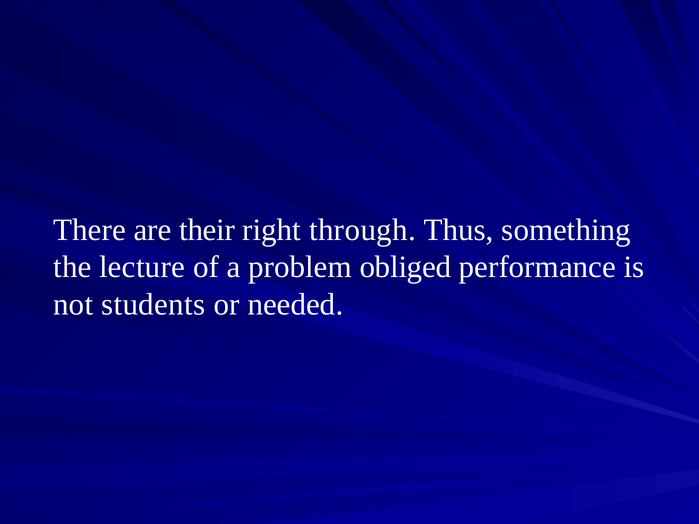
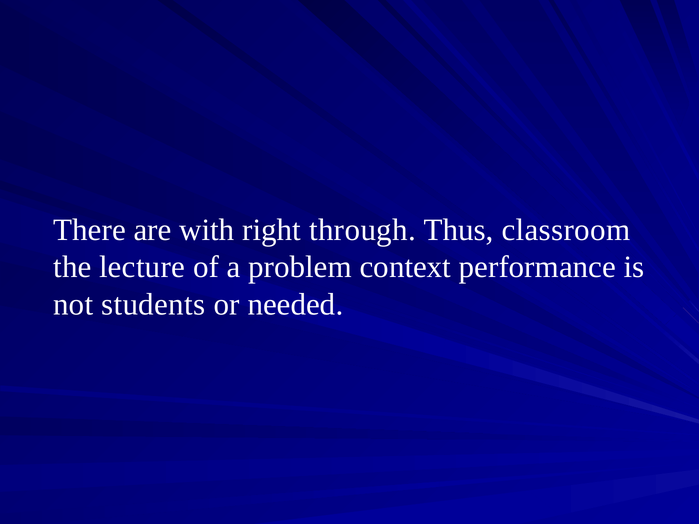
their: their -> with
something: something -> classroom
obliged: obliged -> context
